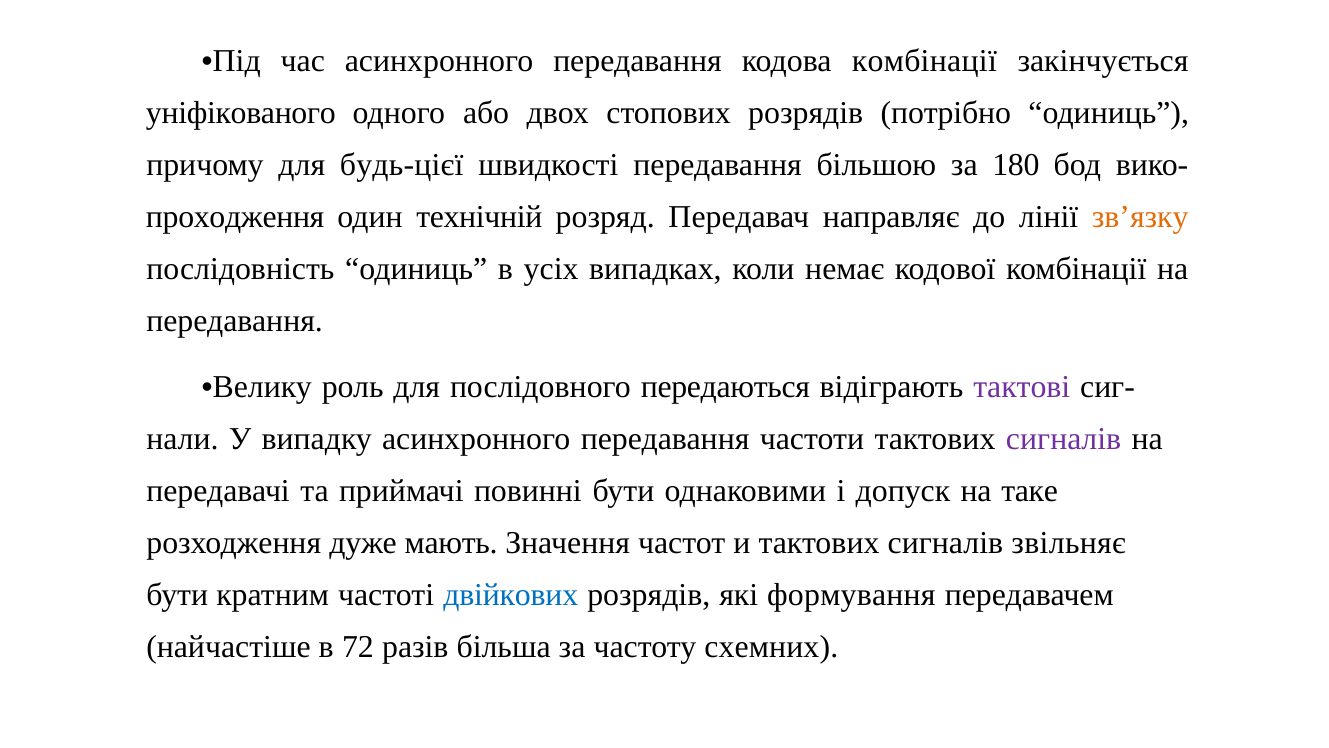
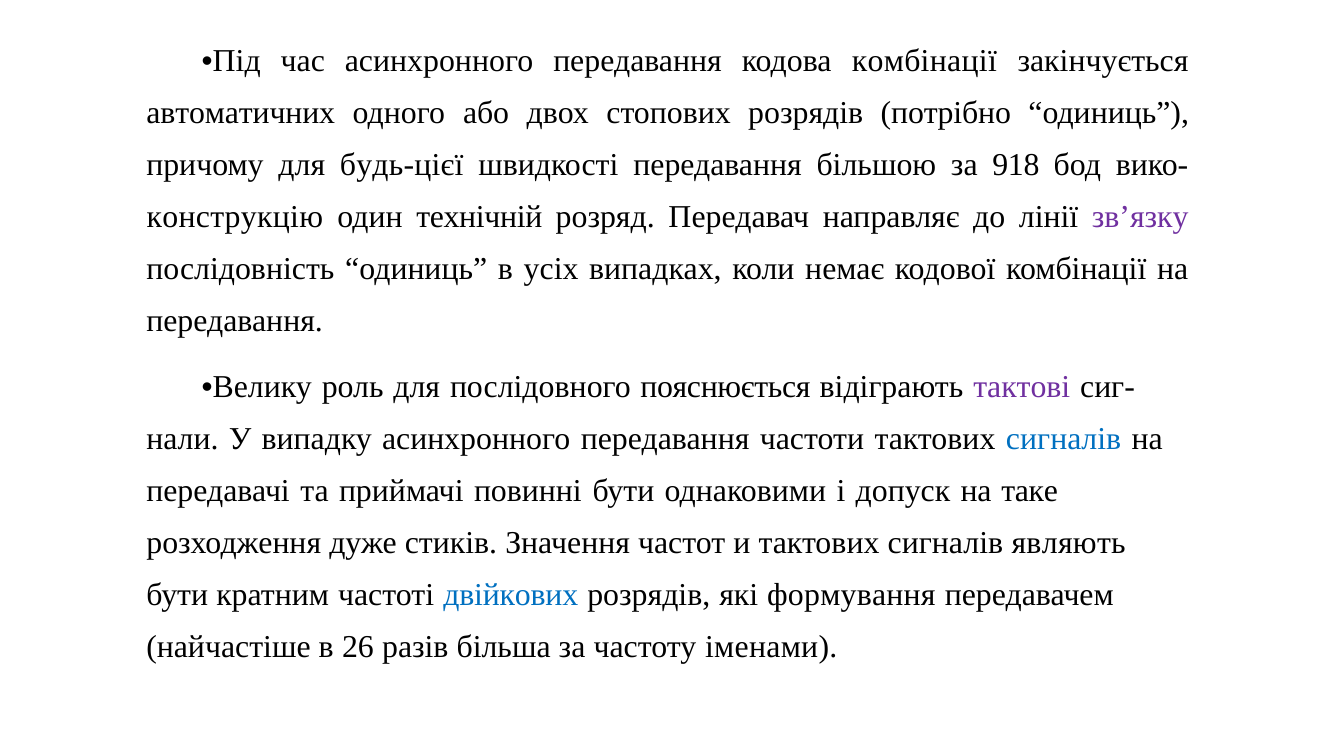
уніфікованого: уніфікованого -> автоматичних
180: 180 -> 918
проходження: проходження -> конструкцію
зв’язку colour: orange -> purple
передаються: передаються -> пояснюється
сигналів at (1064, 439) colour: purple -> blue
мають: мають -> стиків
звільняє: звільняє -> являють
72: 72 -> 26
схемних: схемних -> іменами
